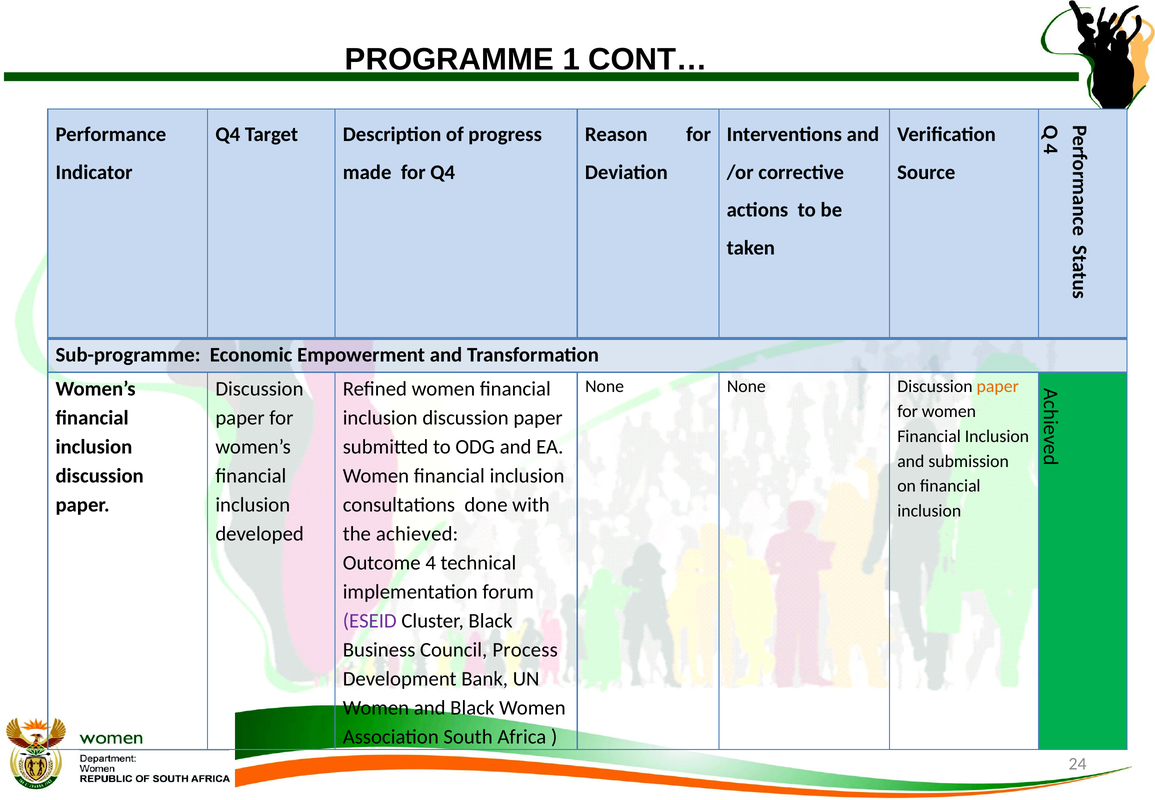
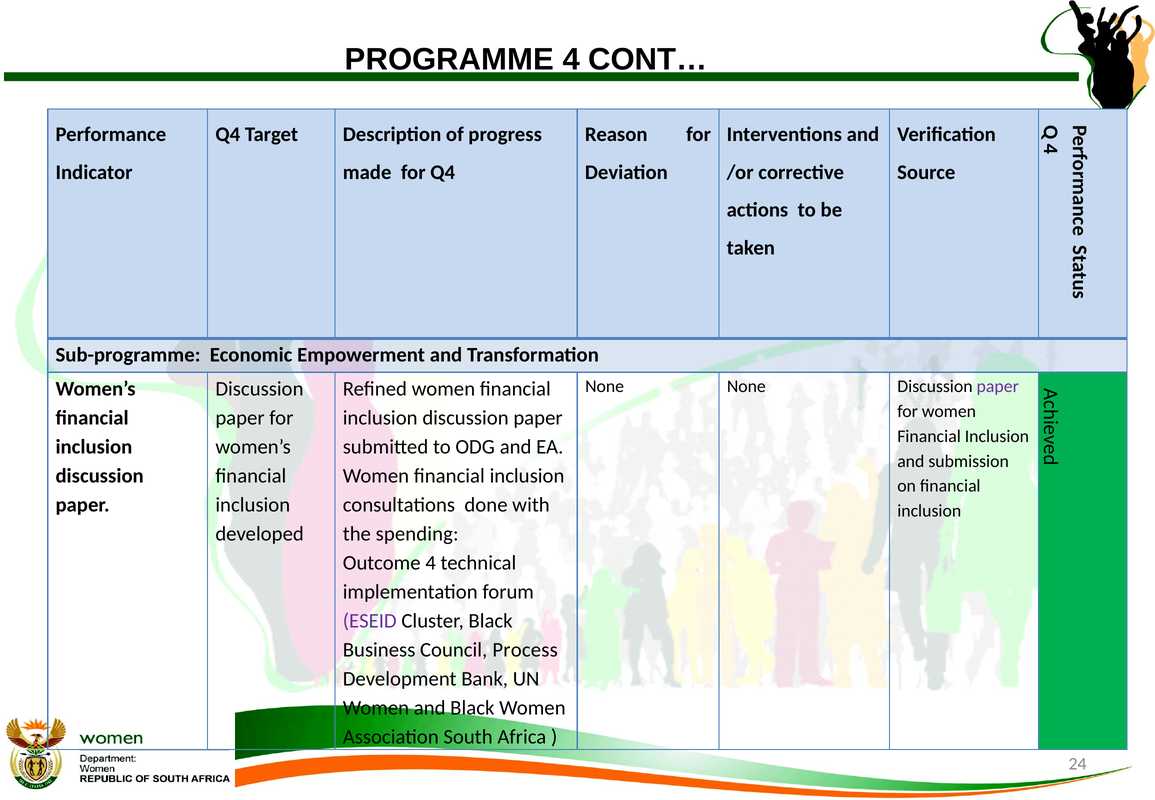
PROGRAMME 1: 1 -> 4
paper at (998, 386) colour: orange -> purple
achieved: achieved -> spending
